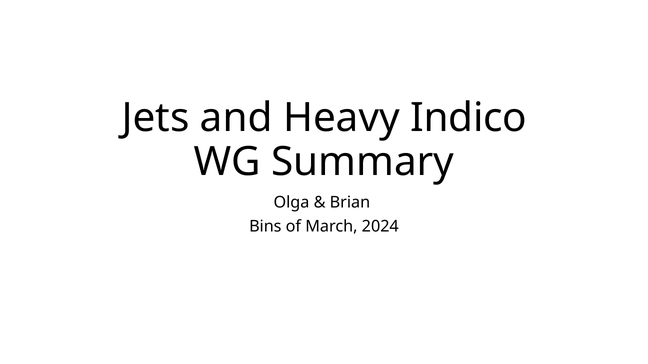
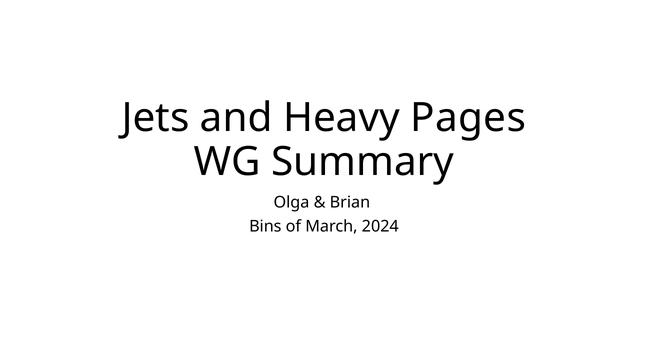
Indico: Indico -> Pages
